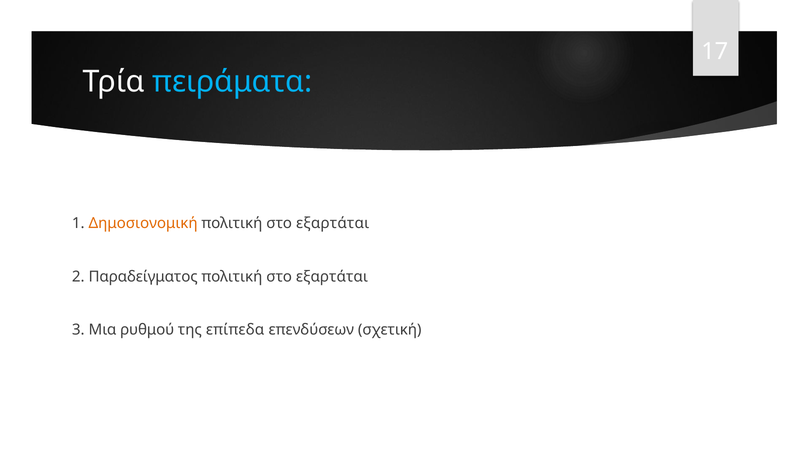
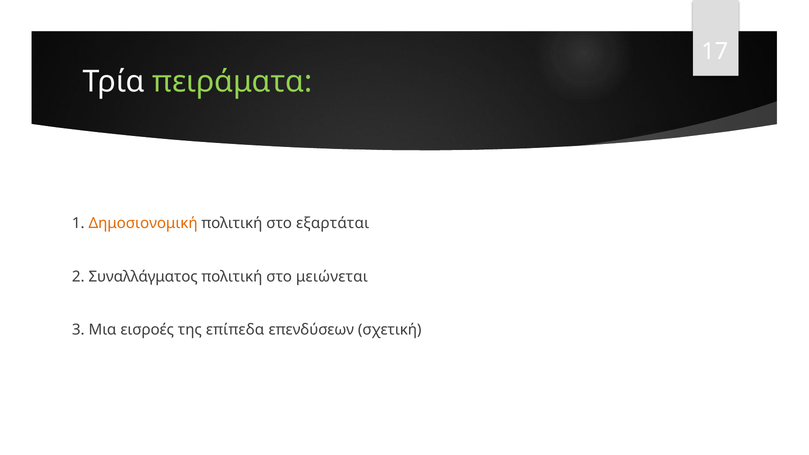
πειράματα colour: light blue -> light green
Παραδείγματος: Παραδείγματος -> Συναλλάγματος
εξαρτάται at (332, 277): εξαρτάται -> μειώνεται
ρυθμού: ρυθμού -> εισροές
